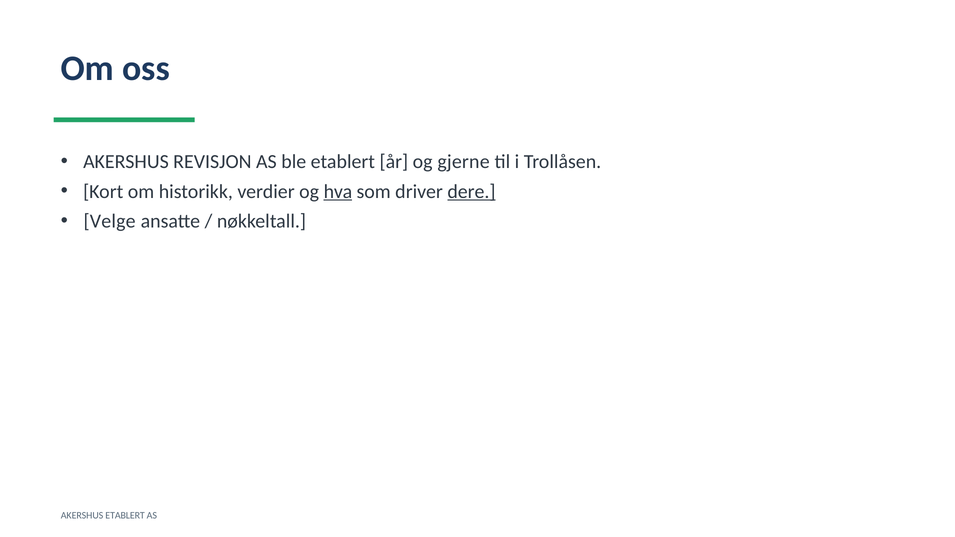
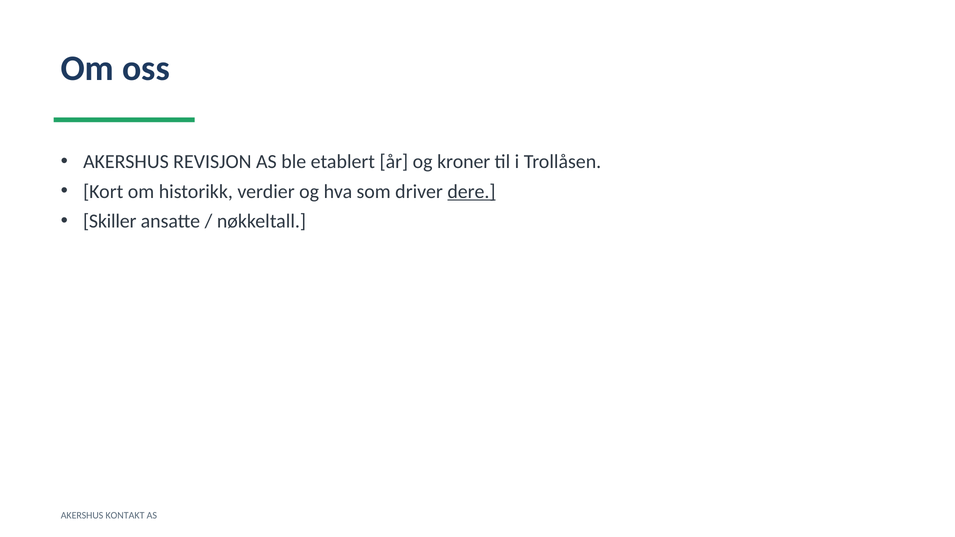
gjerne: gjerne -> kroner
hva underline: present -> none
Velge: Velge -> Skiller
AKERSHUS ETABLERT: ETABLERT -> KONTAKT
